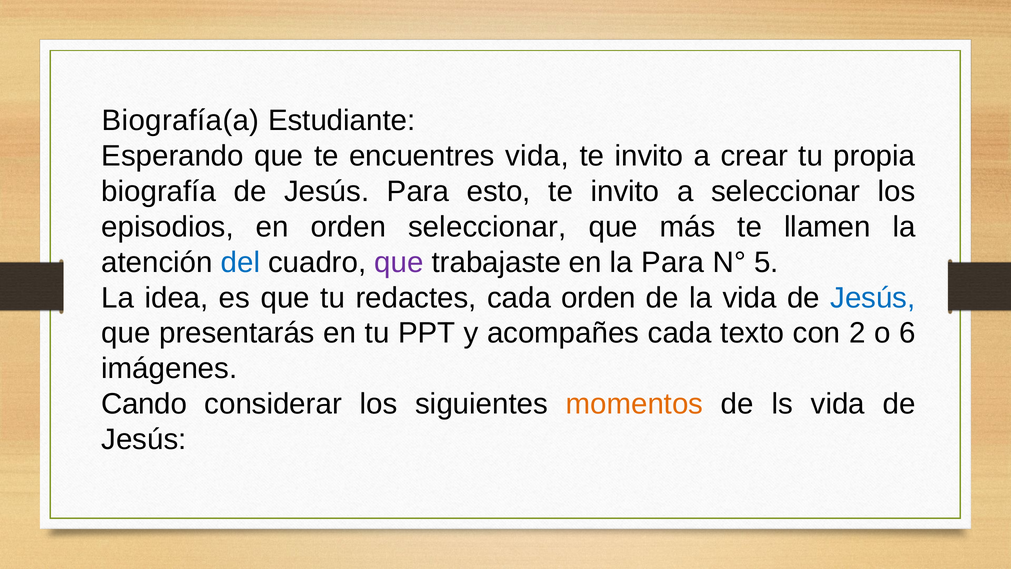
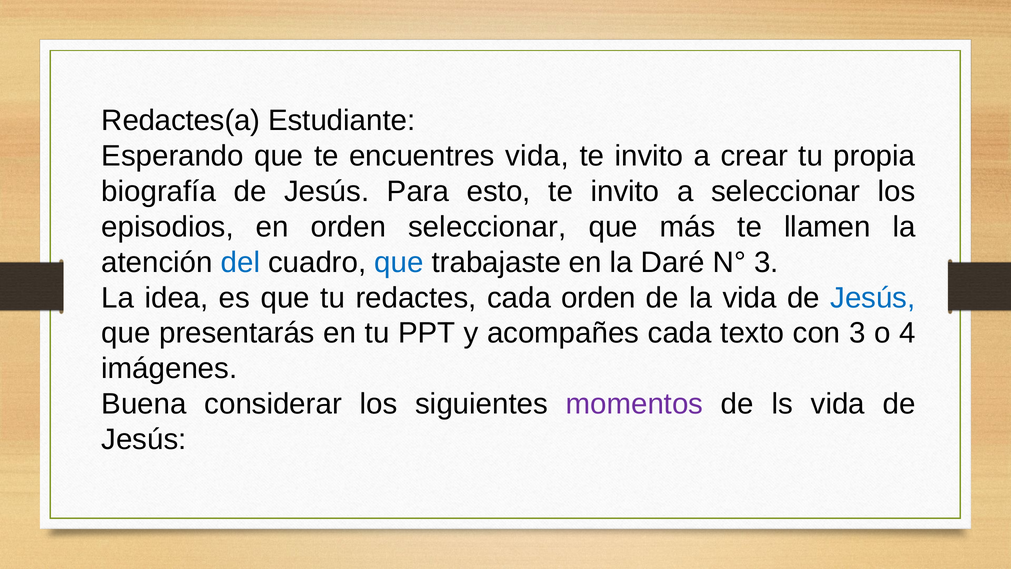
Biografía(a: Biografía(a -> Redactes(a
que at (399, 262) colour: purple -> blue
la Para: Para -> Daré
N° 5: 5 -> 3
con 2: 2 -> 3
6: 6 -> 4
Cando: Cando -> Buena
momentos colour: orange -> purple
